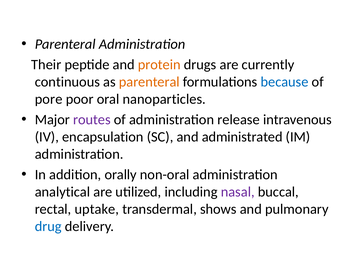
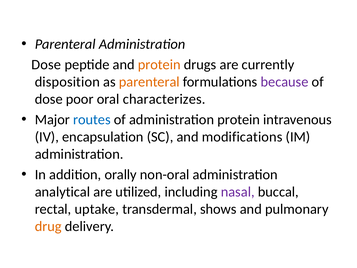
Their at (46, 65): Their -> Dose
continuous: continuous -> disposition
because colour: blue -> purple
pore at (49, 99): pore -> dose
nanoparticles: nanoparticles -> characterizes
routes colour: purple -> blue
administration release: release -> protein
administrated: administrated -> modifications
drug colour: blue -> orange
